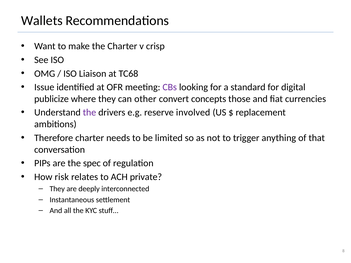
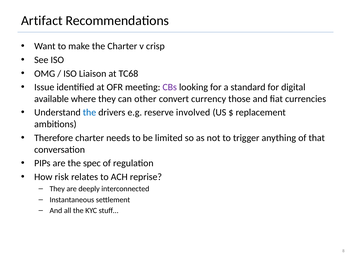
Wallets: Wallets -> Artifact
publicize: publicize -> available
concepts: concepts -> currency
the at (89, 113) colour: purple -> blue
private: private -> reprise
